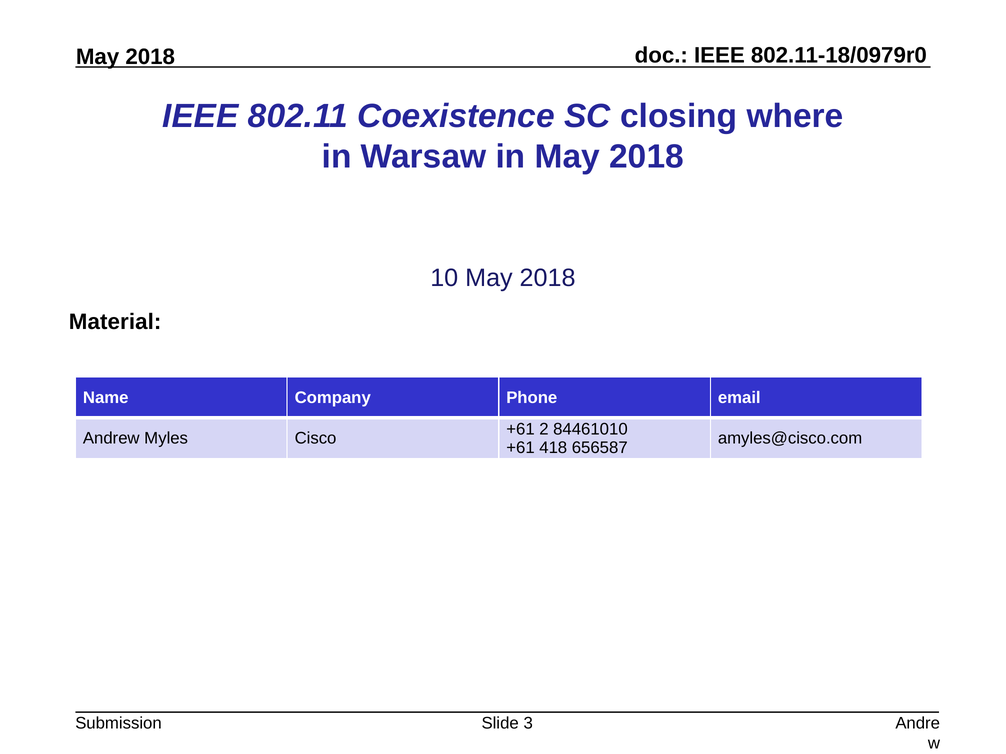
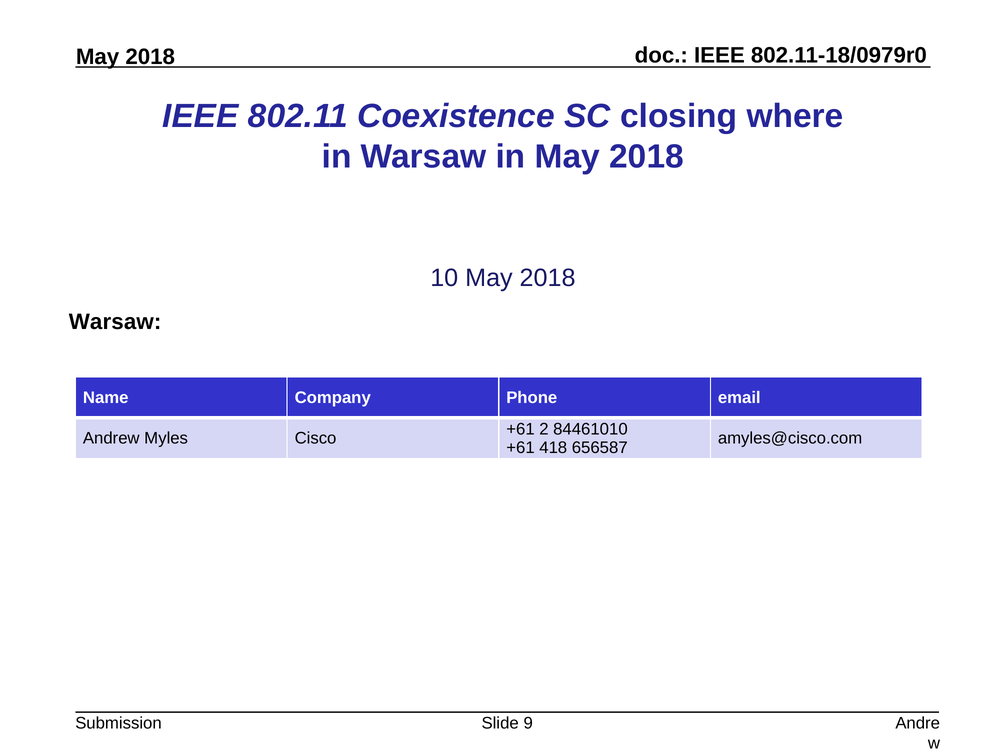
Material at (115, 322): Material -> Warsaw
3: 3 -> 9
